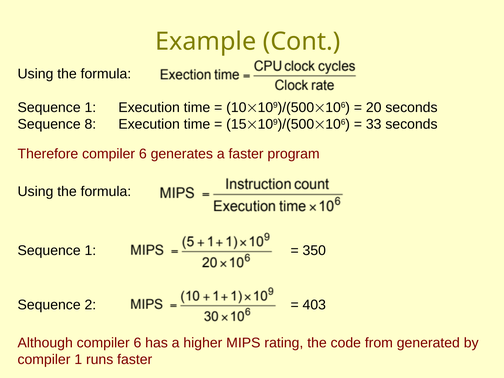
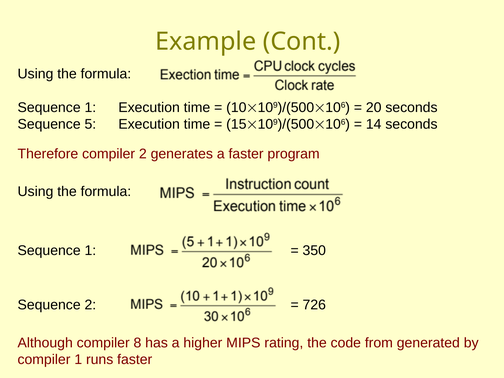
8: 8 -> 5
33: 33 -> 14
Therefore compiler 6: 6 -> 2
403: 403 -> 726
Although compiler 6: 6 -> 8
